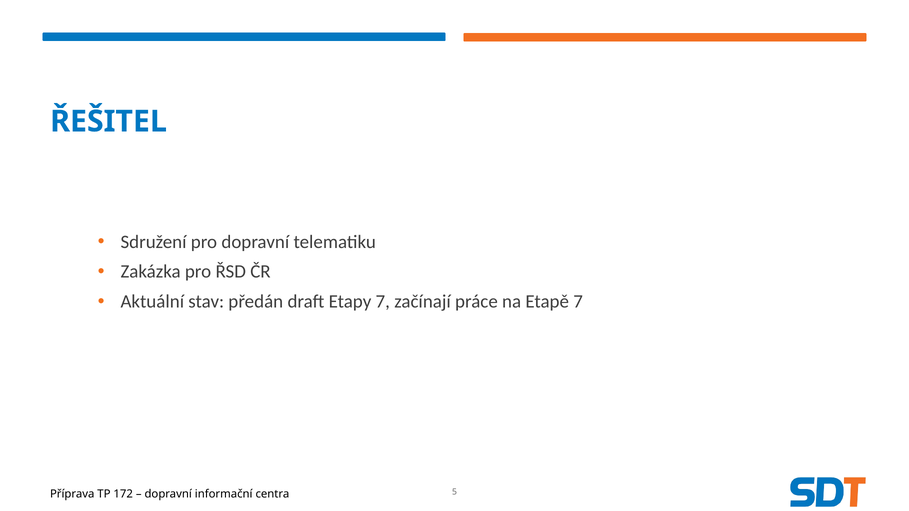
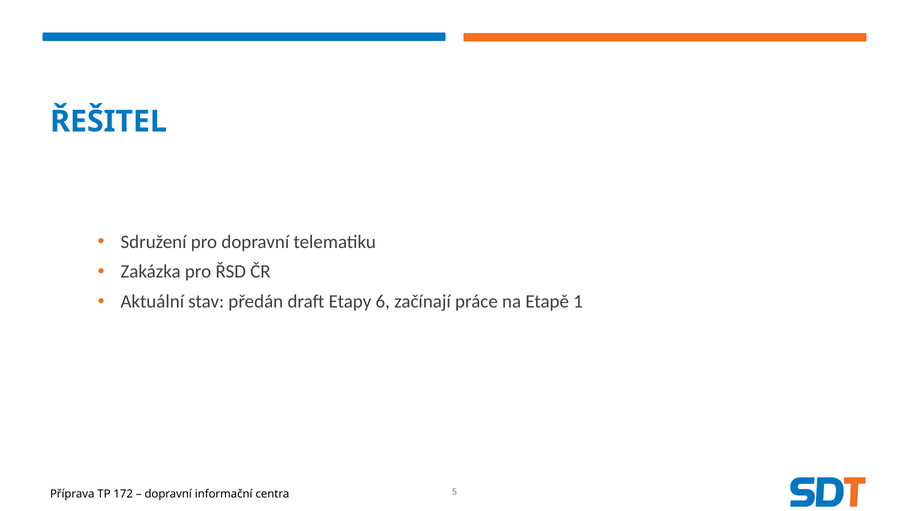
Etapy 7: 7 -> 6
Etapě 7: 7 -> 1
